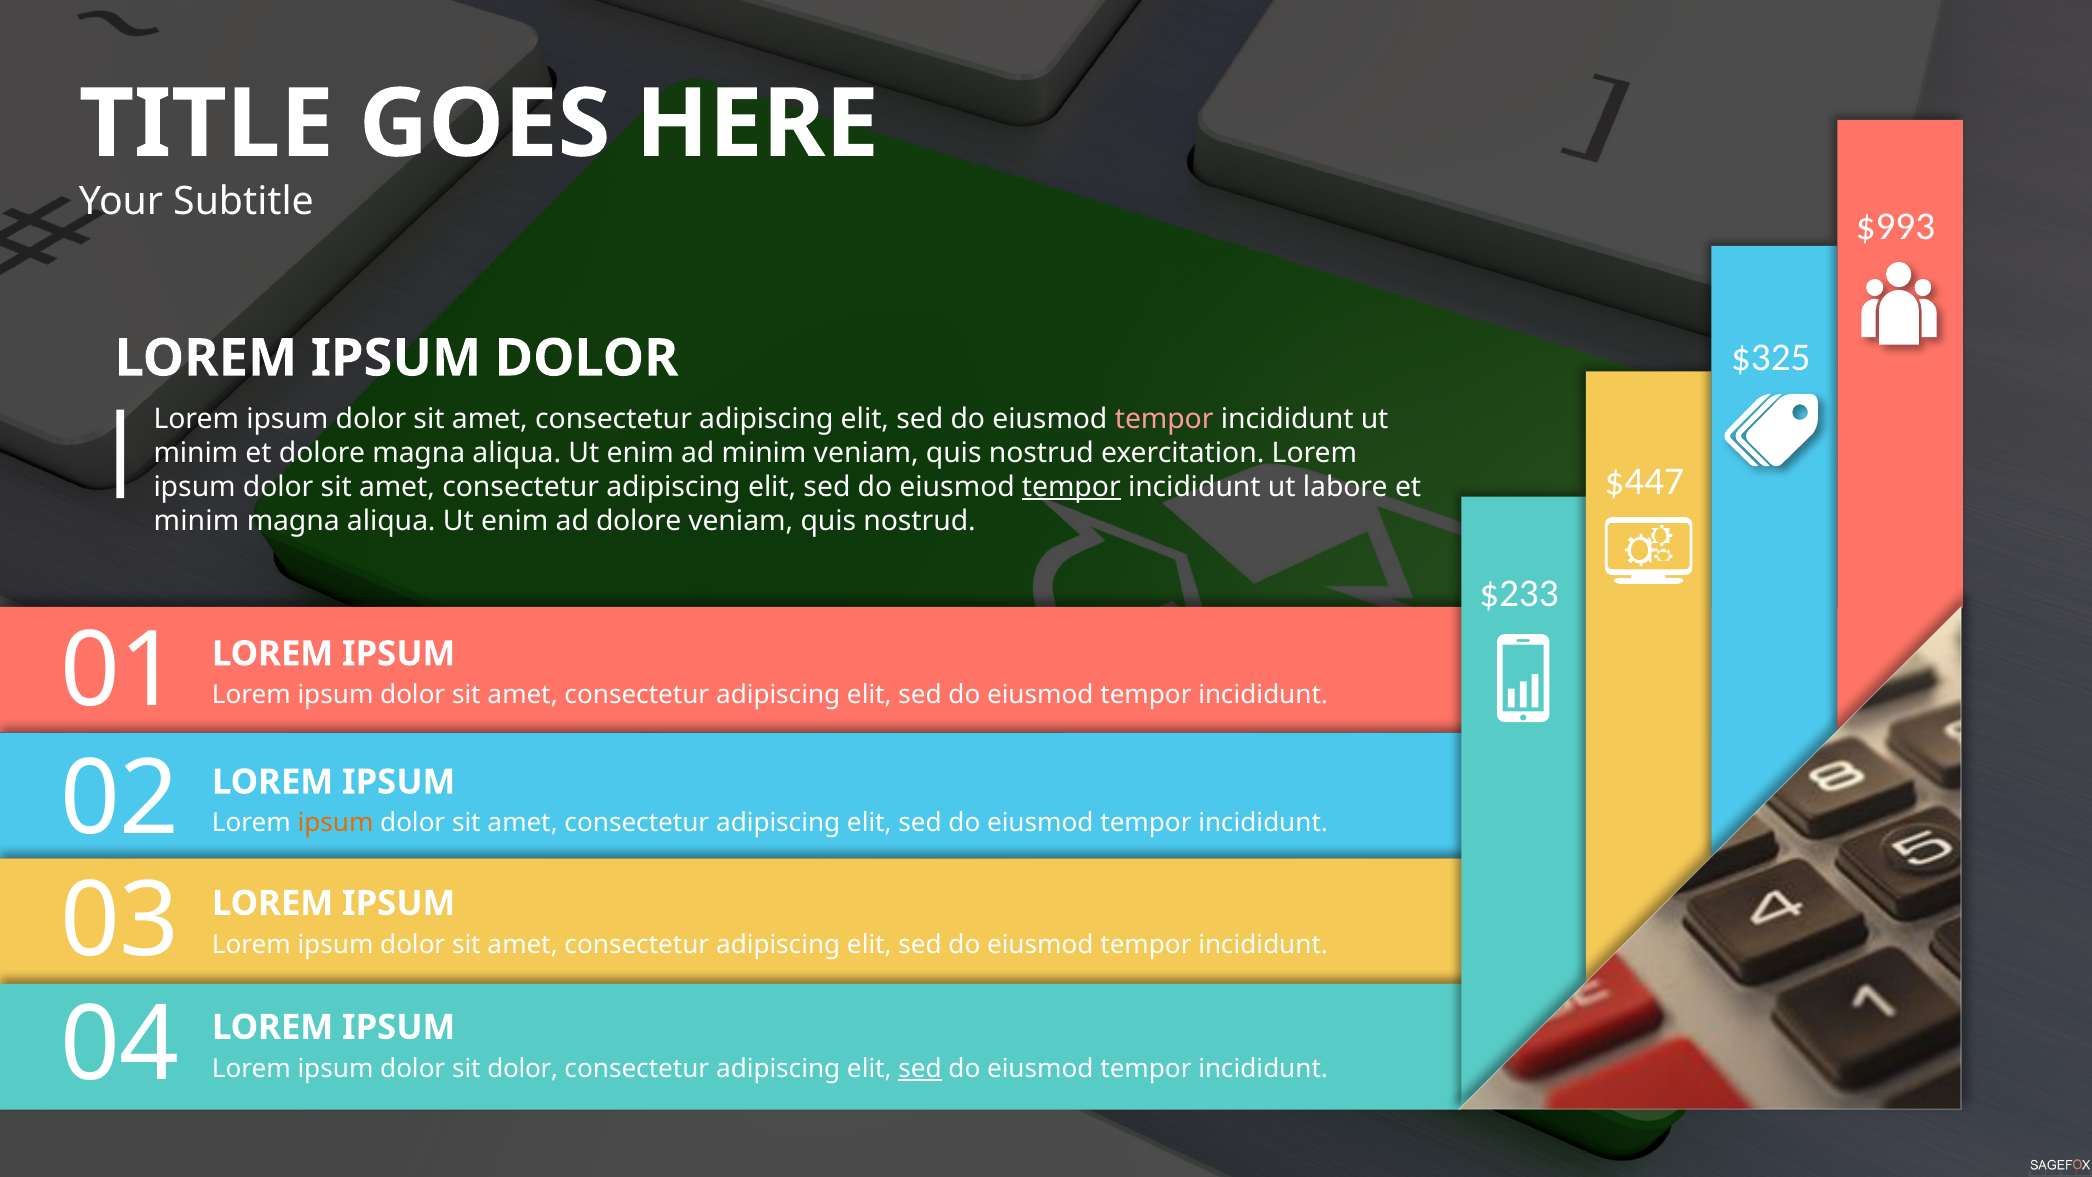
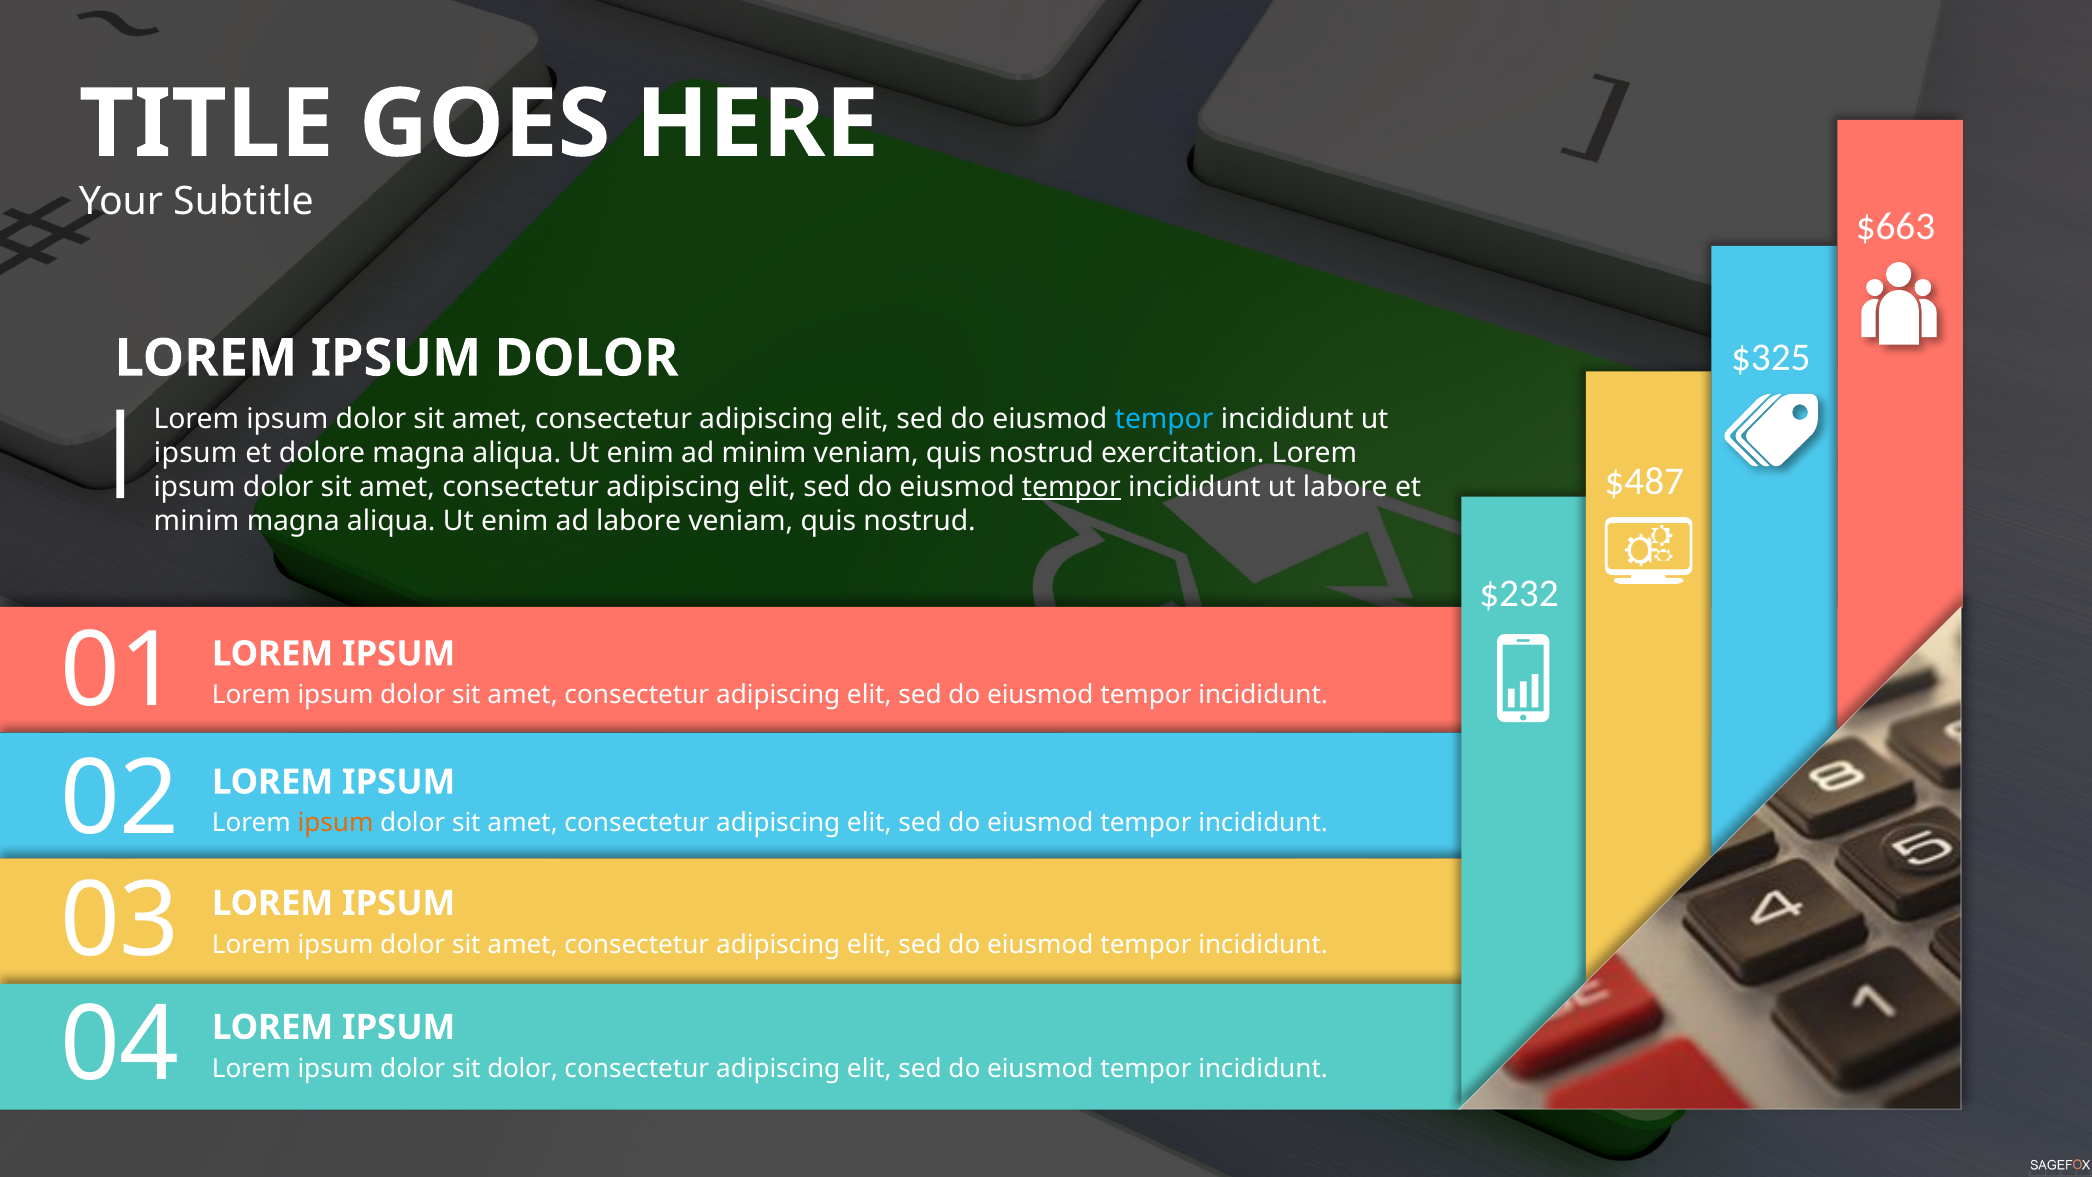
$993: $993 -> $663
tempor at (1164, 419) colour: pink -> light blue
minim at (196, 453): minim -> ipsum
$447: $447 -> $487
ad dolore: dolore -> labore
$233: $233 -> $232
sed at (920, 1068) underline: present -> none
